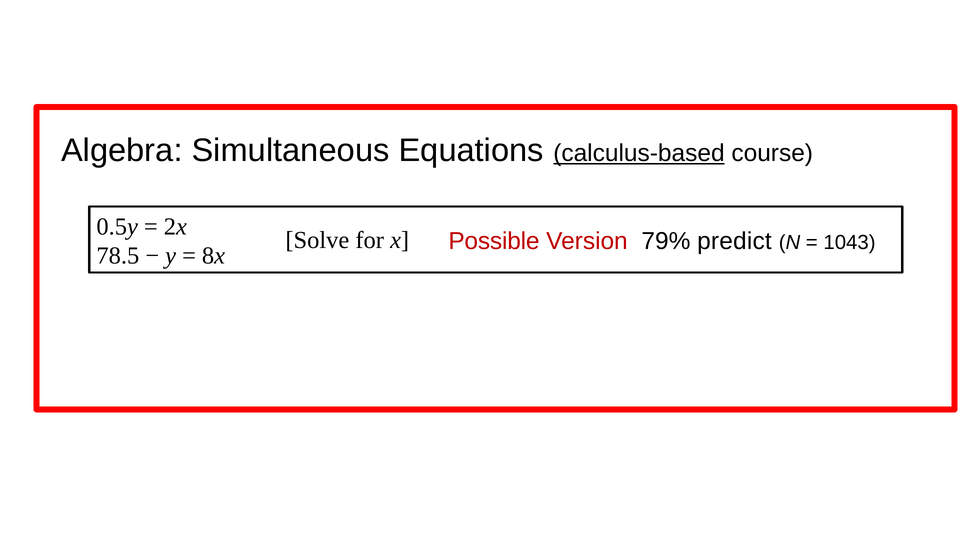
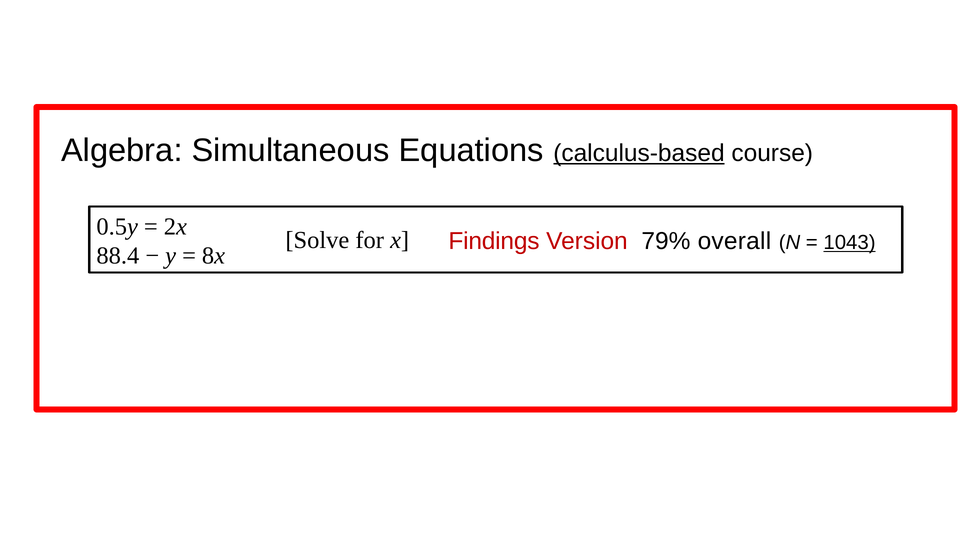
Possible: Possible -> Findings
predict: predict -> overall
1043 underline: none -> present
78.5: 78.5 -> 88.4
